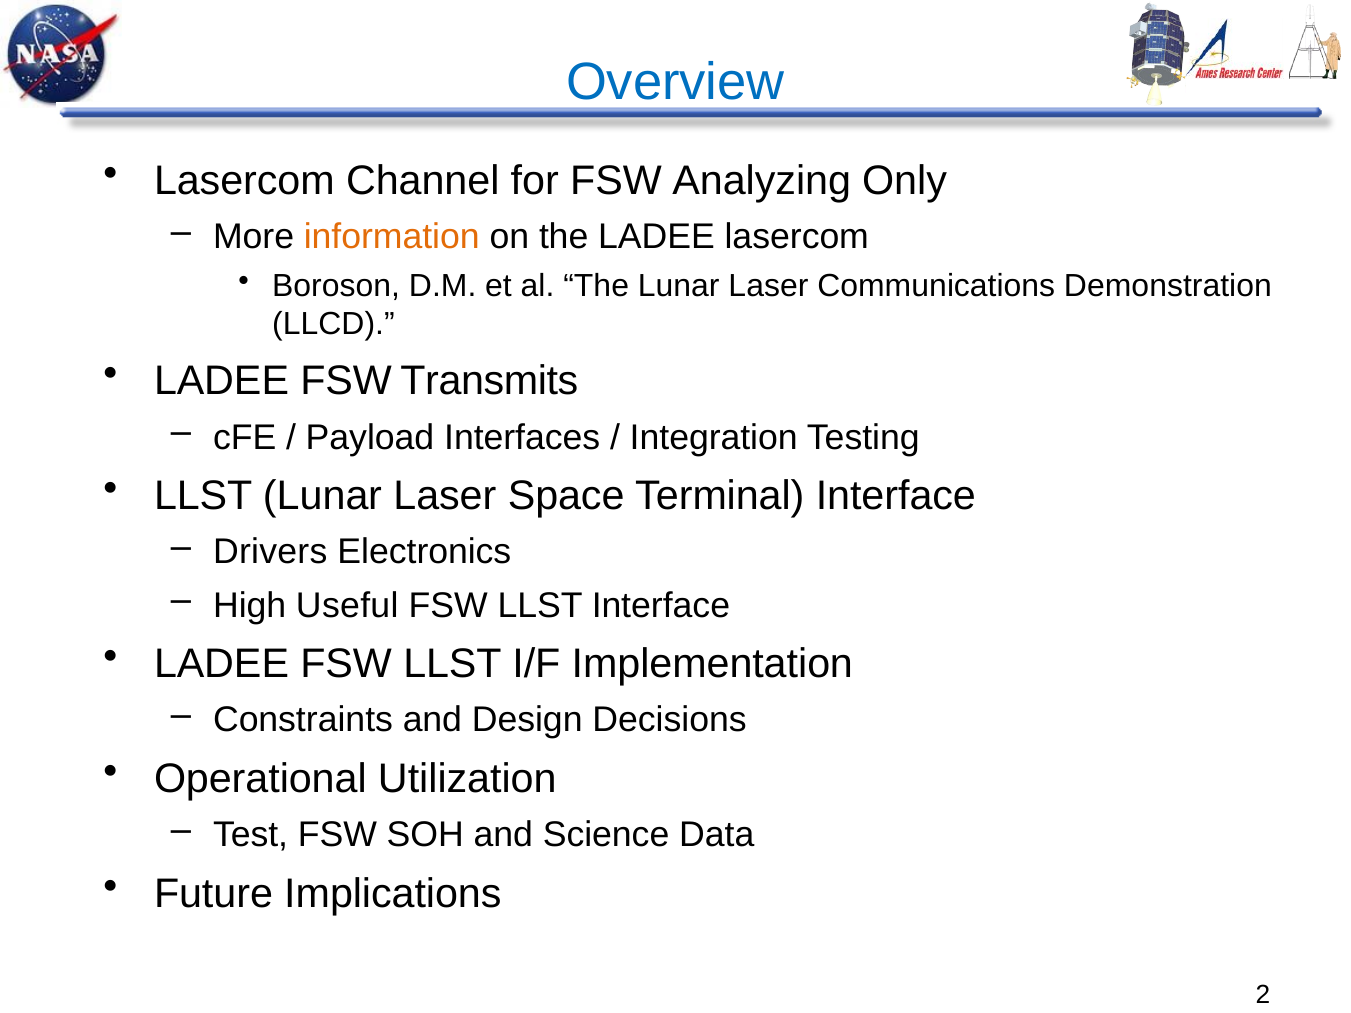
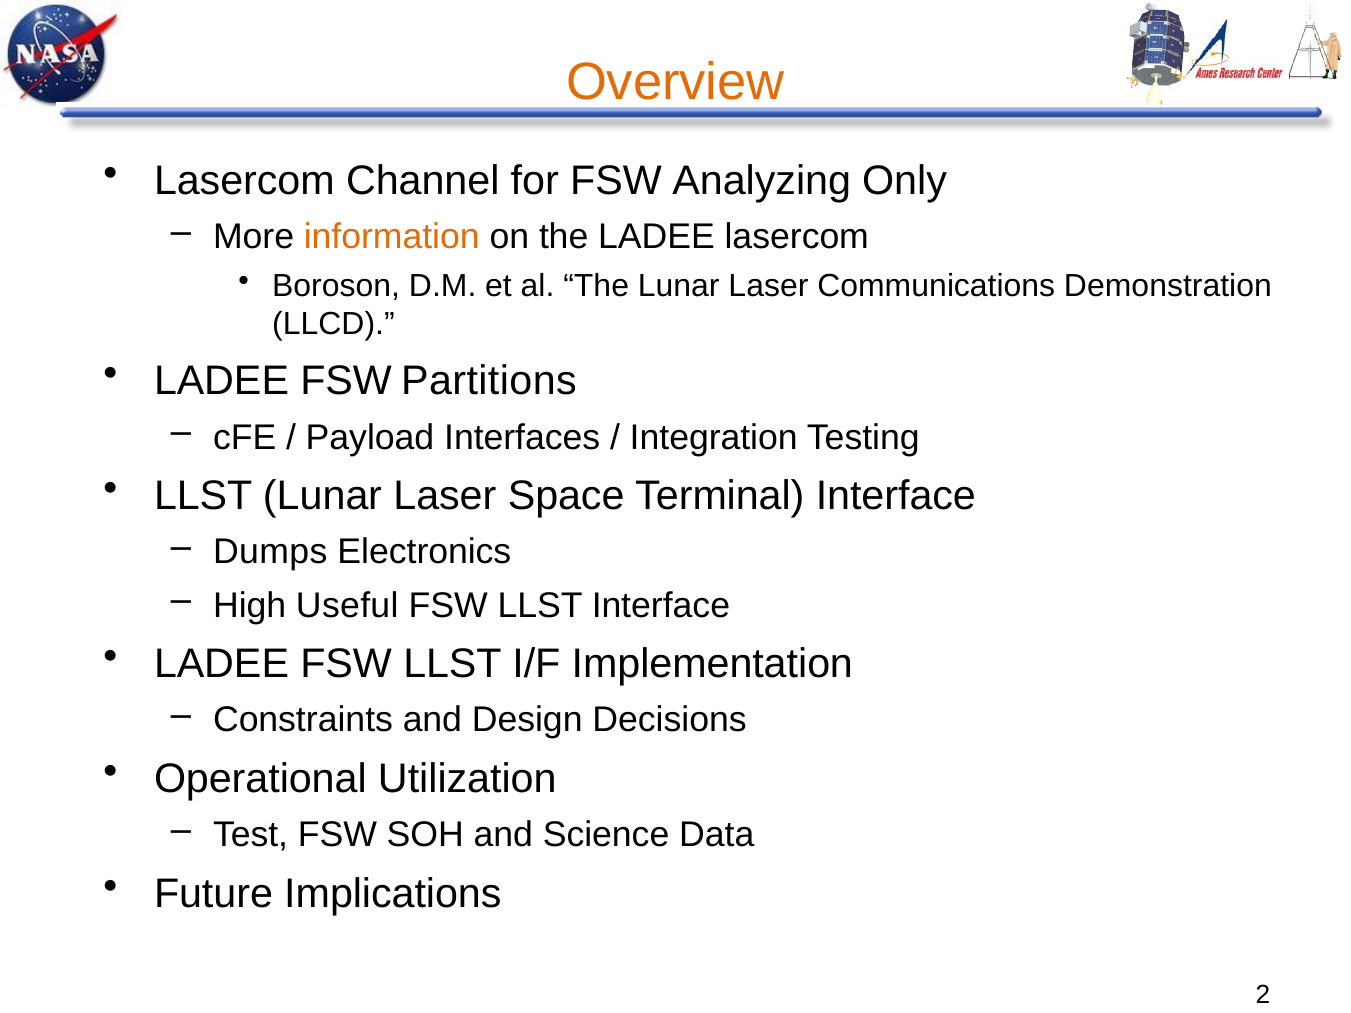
Overview colour: blue -> orange
Transmits: Transmits -> Partitions
Drivers: Drivers -> Dumps
